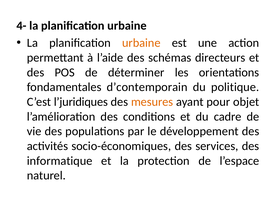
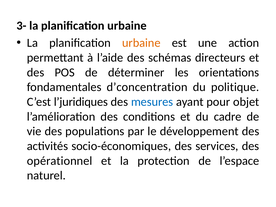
4-: 4- -> 3-
d’contemporain: d’contemporain -> d’concentration
mesures colour: orange -> blue
informatique: informatique -> opérationnel
